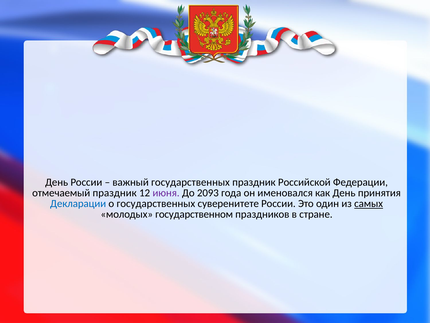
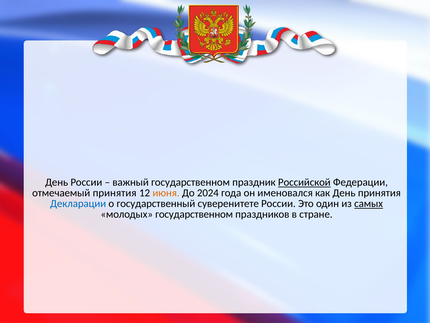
важный государственных: государственных -> государственном
Российской underline: none -> present
отмечаемый праздник: праздник -> принятия
июня colour: purple -> orange
2093: 2093 -> 2024
о государственных: государственных -> государственный
